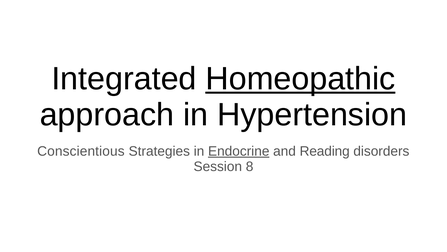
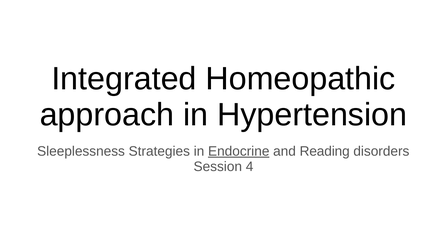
Homeopathic underline: present -> none
Conscientious: Conscientious -> Sleeplessness
8: 8 -> 4
